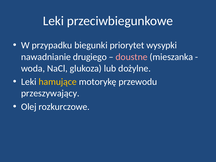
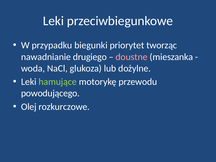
wysypki: wysypki -> tworząc
hamujące colour: yellow -> light green
przeszywający: przeszywający -> powodującego
